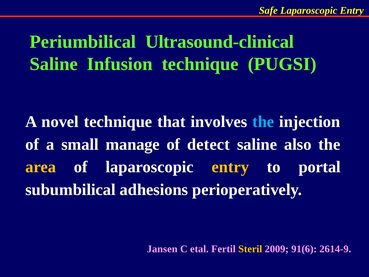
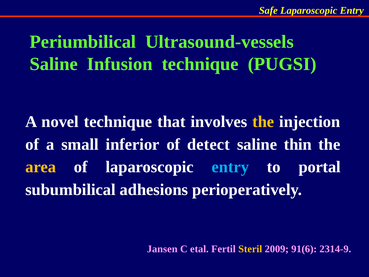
Ultrasound-clinical: Ultrasound-clinical -> Ultrasound-vessels
the at (263, 122) colour: light blue -> yellow
manage: manage -> inferior
also: also -> thin
entry at (230, 167) colour: yellow -> light blue
2614-9: 2614-9 -> 2314-9
